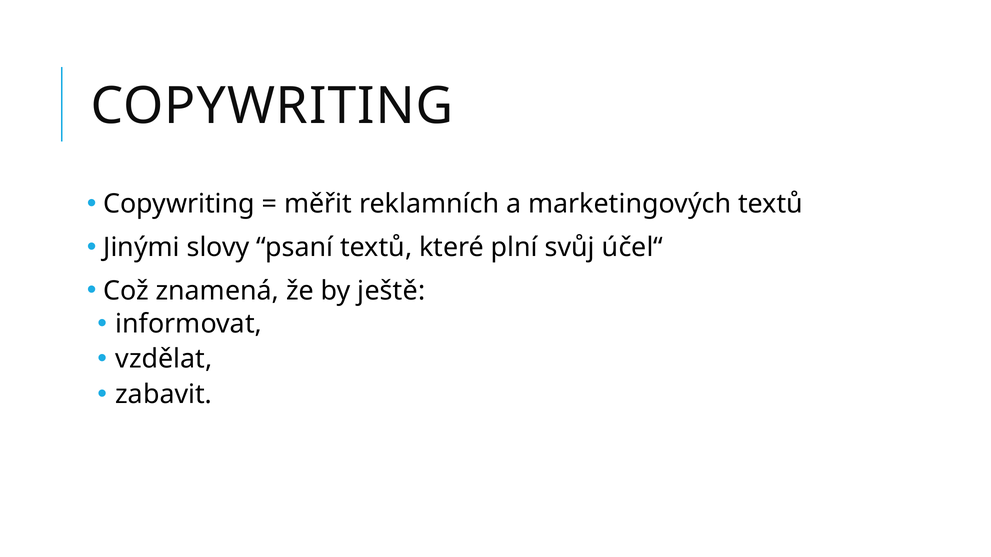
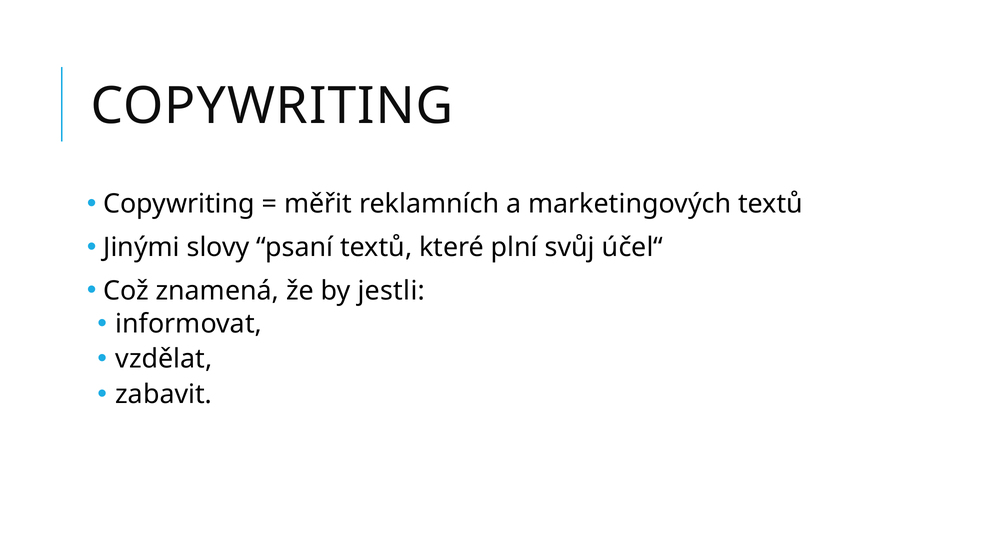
ještě: ještě -> jestli
